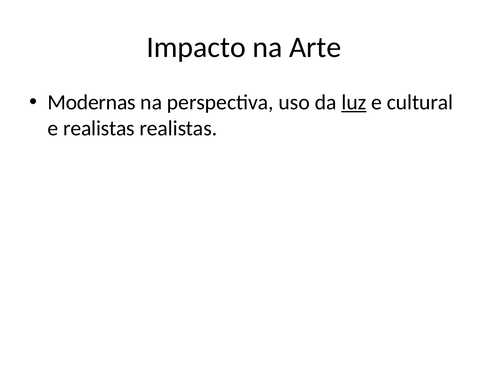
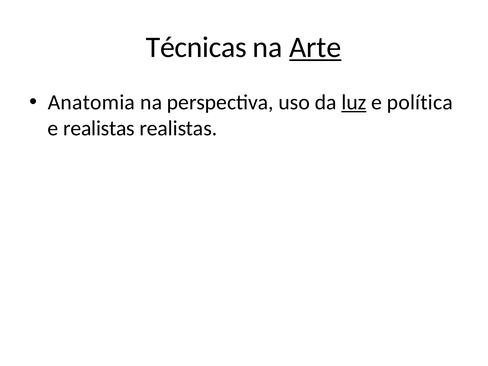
Impacto: Impacto -> Técnicas
Arte underline: none -> present
Modernas: Modernas -> Anatomia
cultural: cultural -> política
